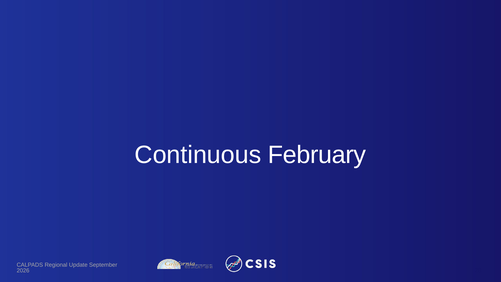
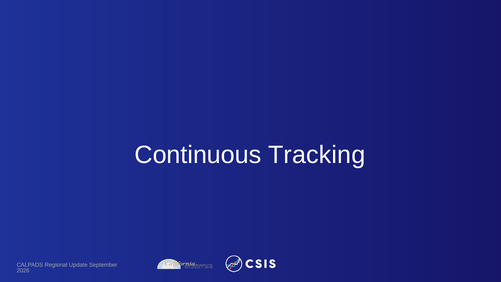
February: February -> Tracking
